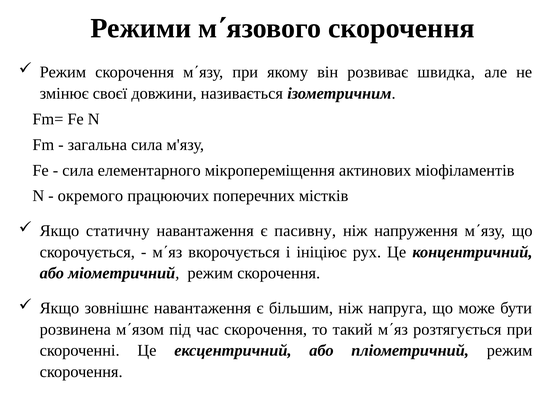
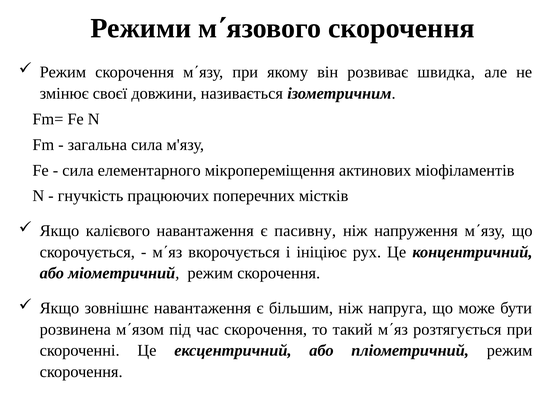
окремого: окремого -> гнучкість
статичну: статичну -> калієвого
